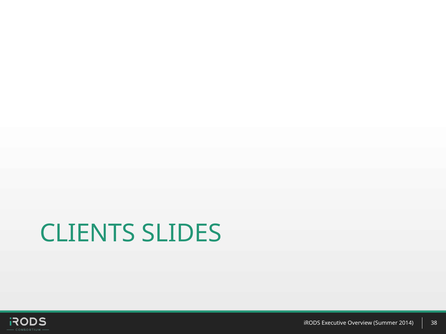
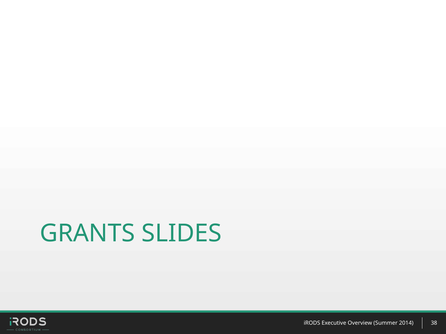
CLIENTS: CLIENTS -> GRANTS
